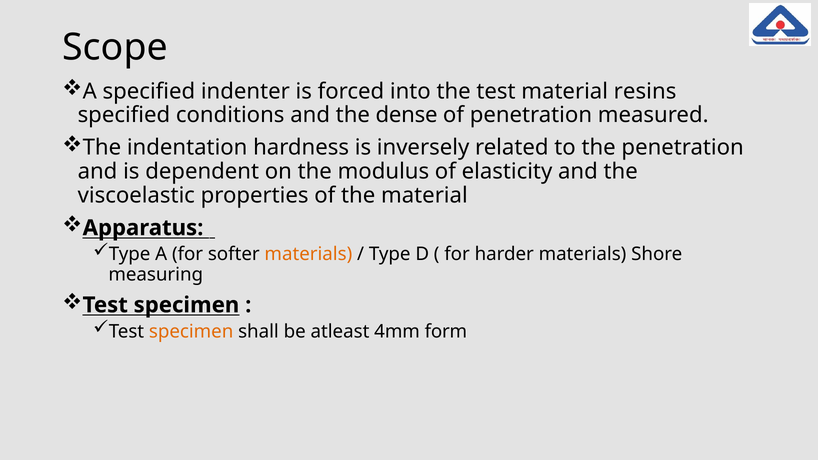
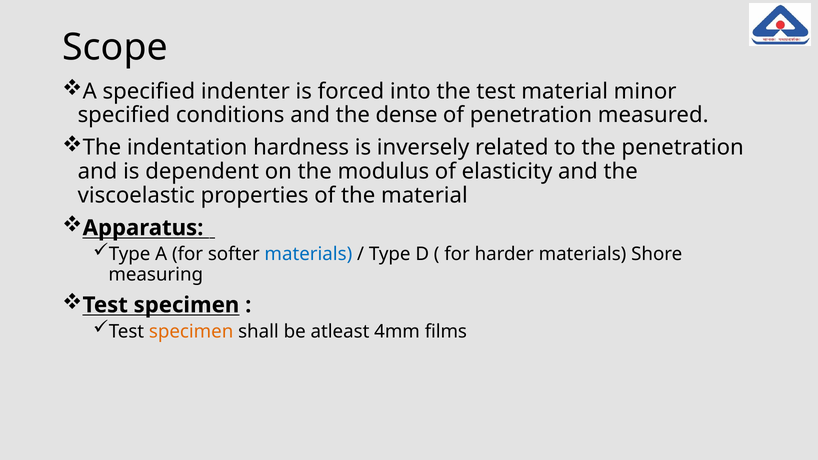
resins: resins -> minor
materials at (308, 254) colour: orange -> blue
form: form -> films
